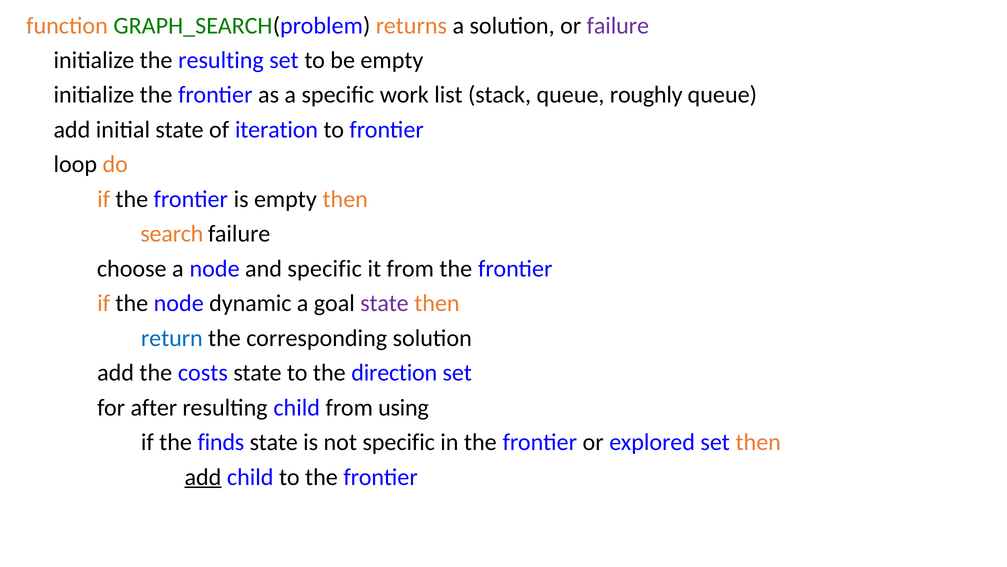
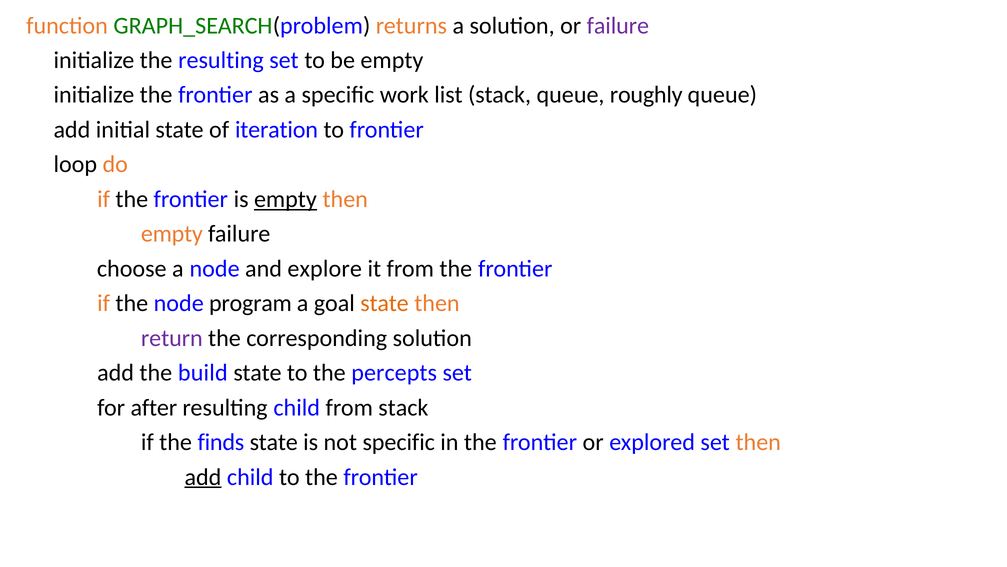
empty at (285, 199) underline: none -> present
search at (172, 234): search -> empty
and specific: specific -> explore
dynamic: dynamic -> program
state at (385, 303) colour: purple -> orange
return colour: blue -> purple
costs: costs -> build
direction: direction -> percepts
from using: using -> stack
